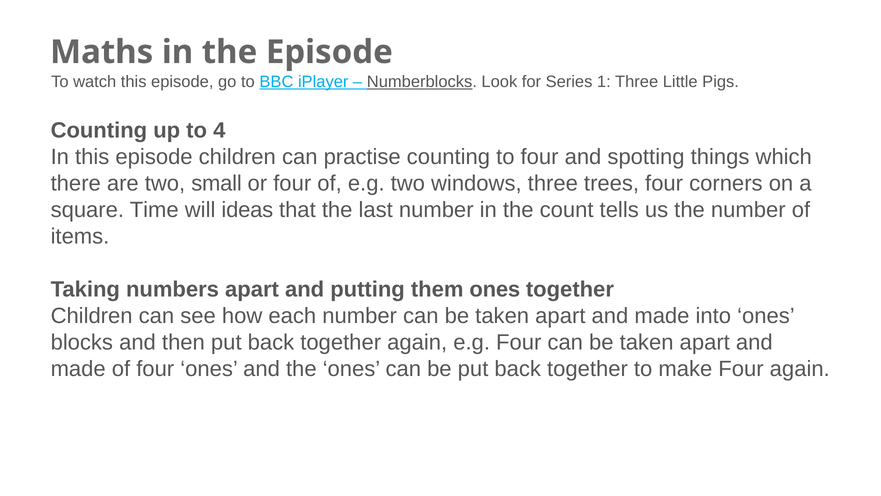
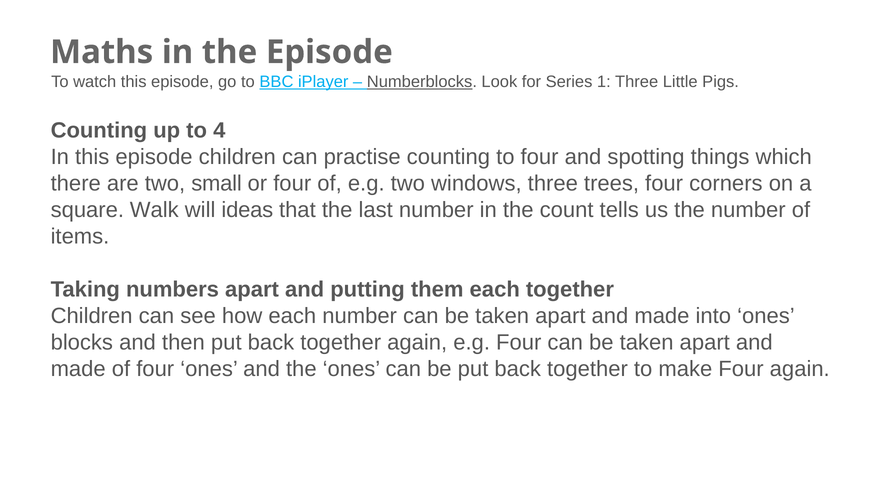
Time: Time -> Walk
them ones: ones -> each
